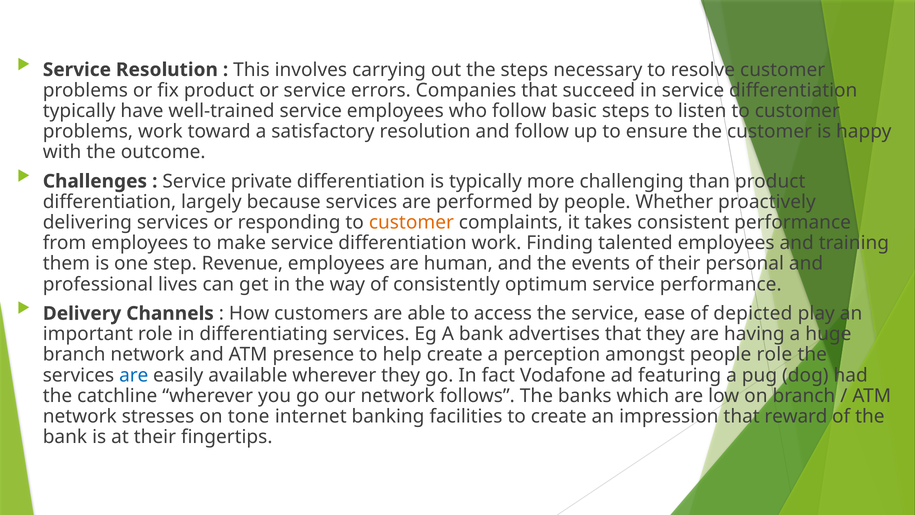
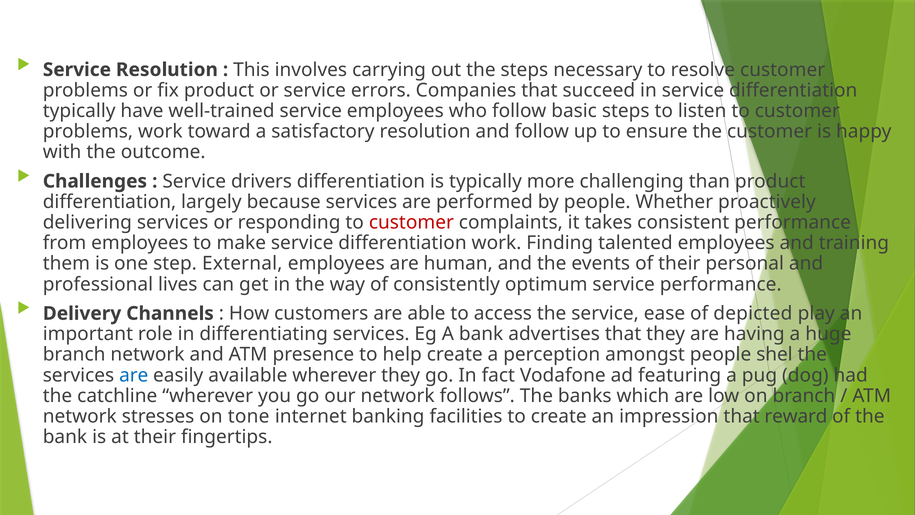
private: private -> drivers
customer at (411, 222) colour: orange -> red
Revenue: Revenue -> External
people role: role -> shel
